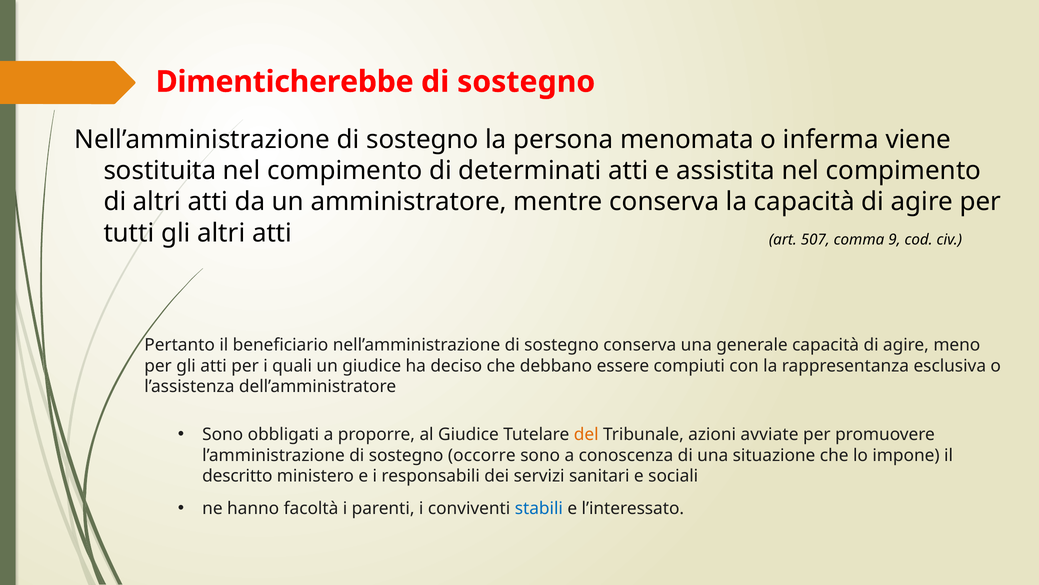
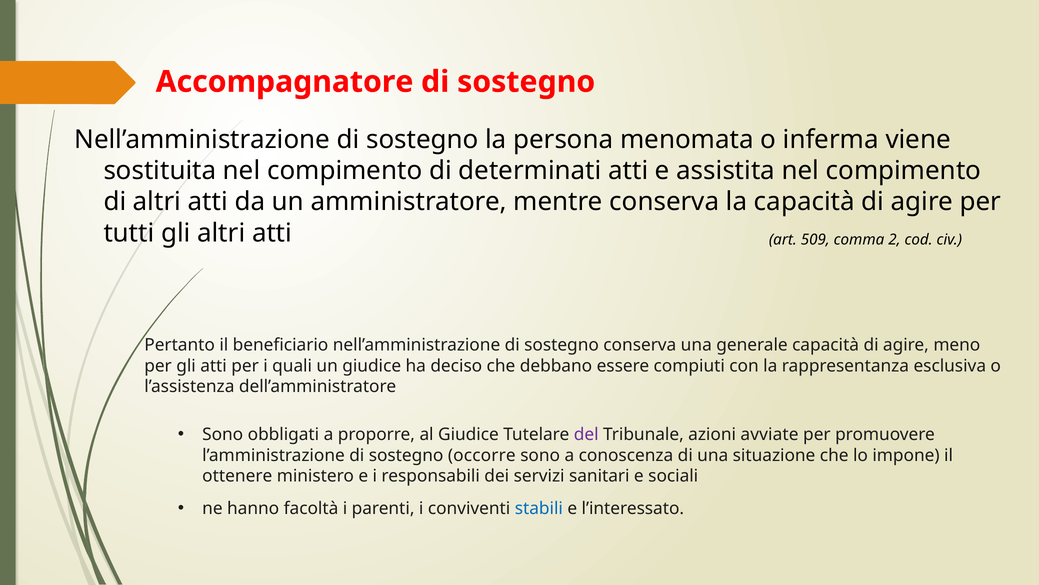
Dimenticherebbe: Dimenticherebbe -> Accompagnatore
507: 507 -> 509
9: 9 -> 2
del colour: orange -> purple
descritto: descritto -> ottenere
